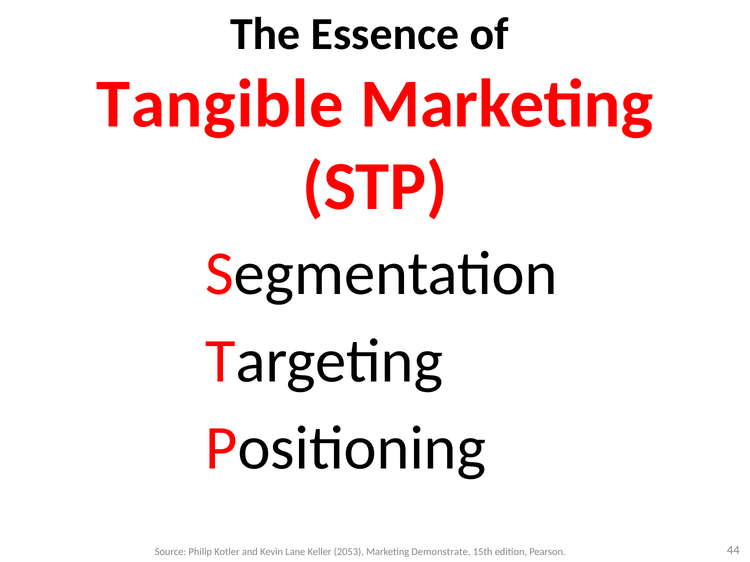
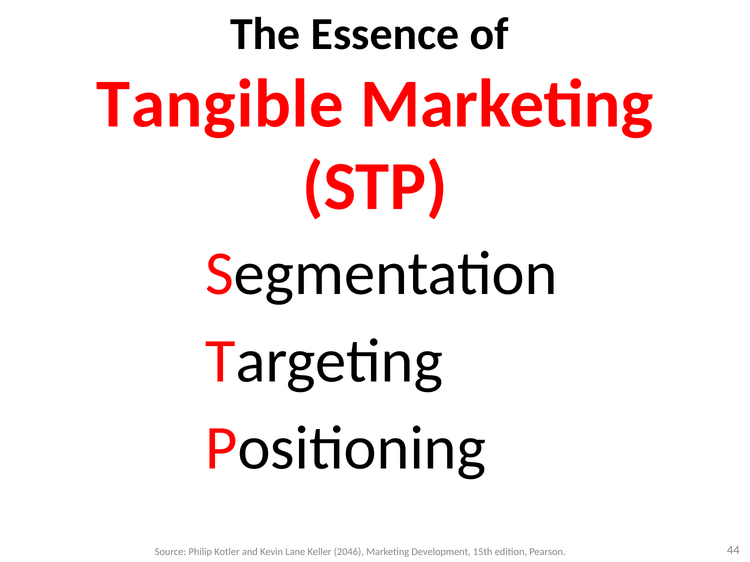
2053: 2053 -> 2046
Demonstrate: Demonstrate -> Development
